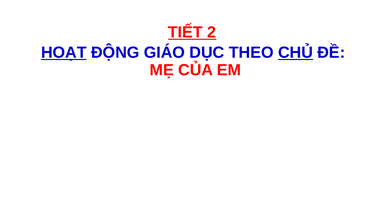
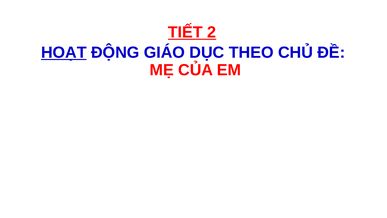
CHỦ underline: present -> none
